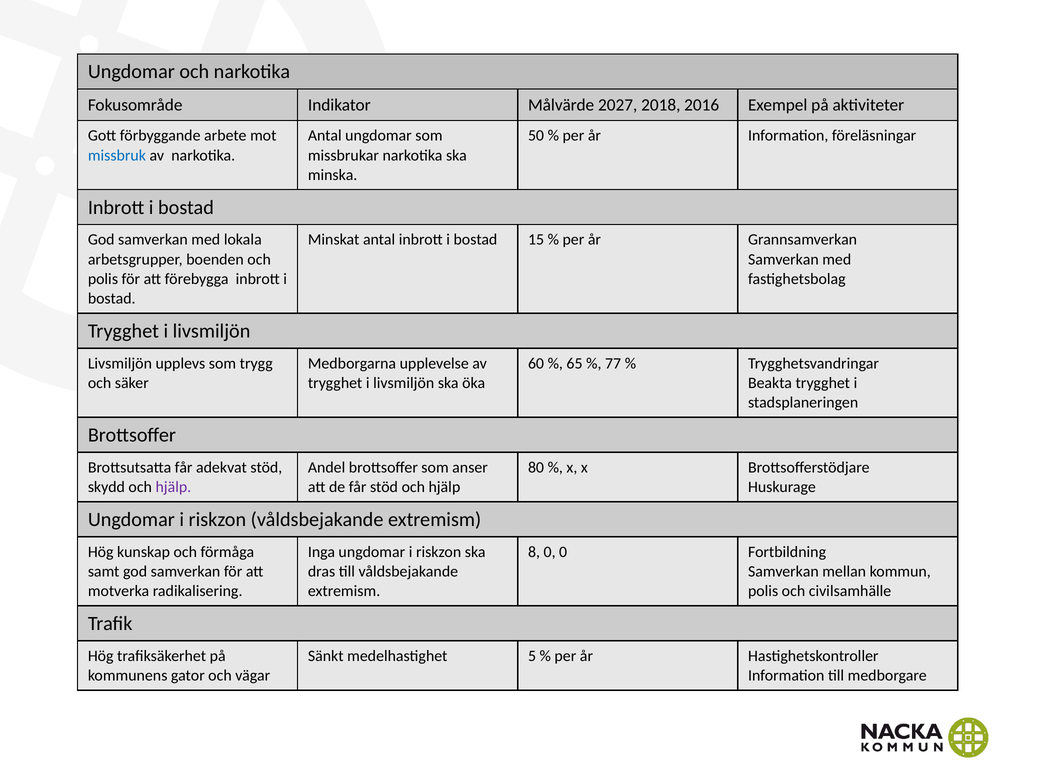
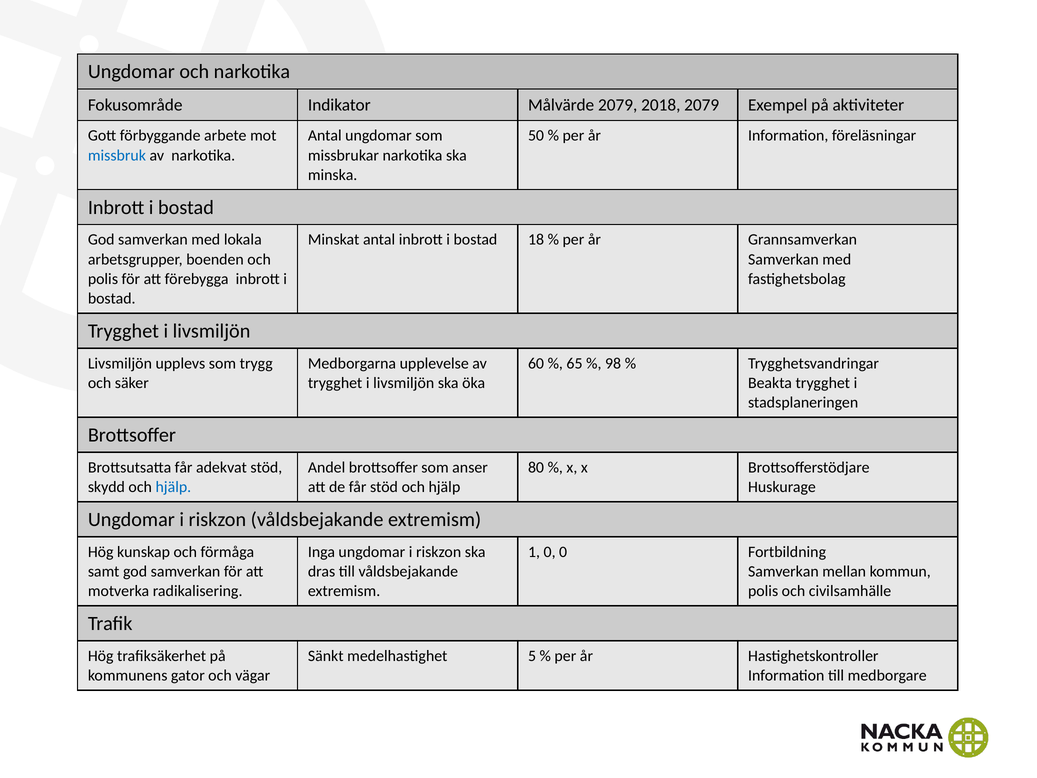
Målvärde 2027: 2027 -> 2079
2018 2016: 2016 -> 2079
15: 15 -> 18
77: 77 -> 98
hjälp at (173, 487) colour: purple -> blue
8: 8 -> 1
